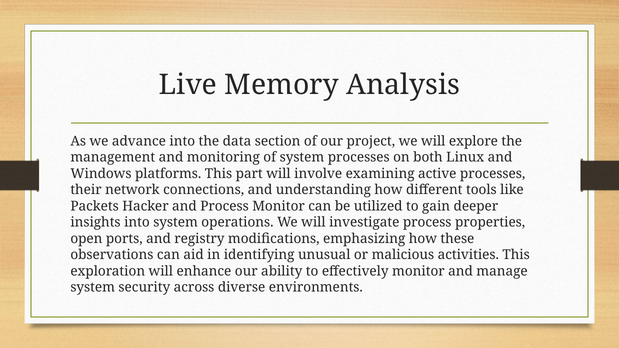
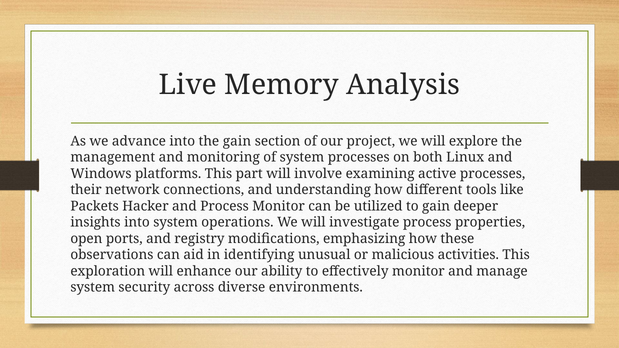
the data: data -> gain
